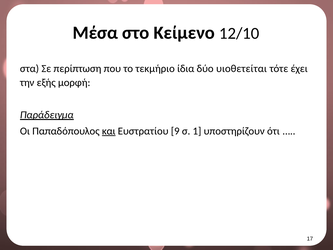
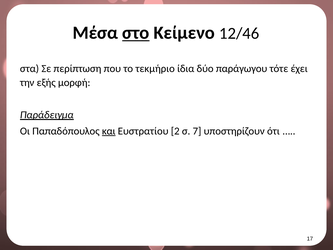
στο underline: none -> present
12/10: 12/10 -> 12/46
υιοθετείται: υιοθετείται -> παράγωγου
9: 9 -> 2
1: 1 -> 7
